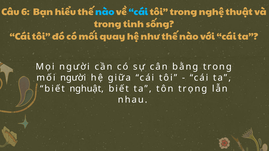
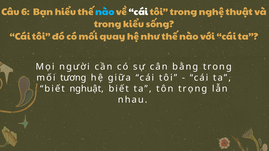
cái at (138, 12) colour: light blue -> white
tinh: tinh -> kiểu
mối người: người -> tương
